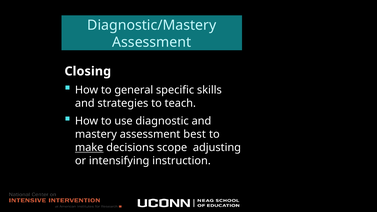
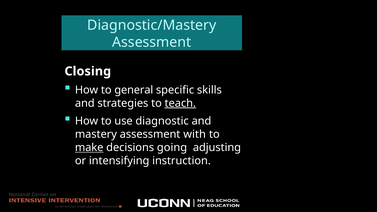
teach underline: none -> present
best: best -> with
scope: scope -> going
